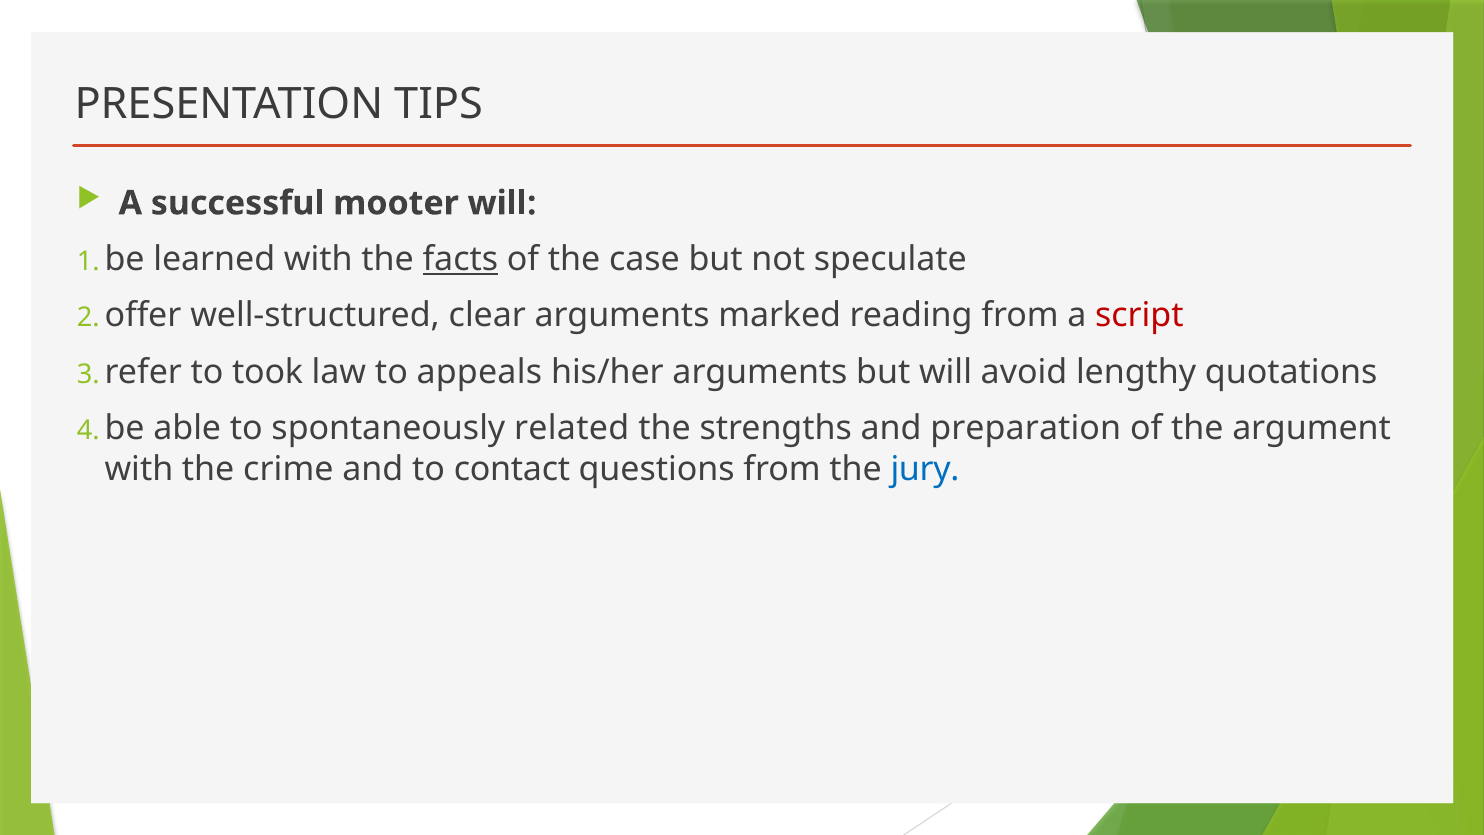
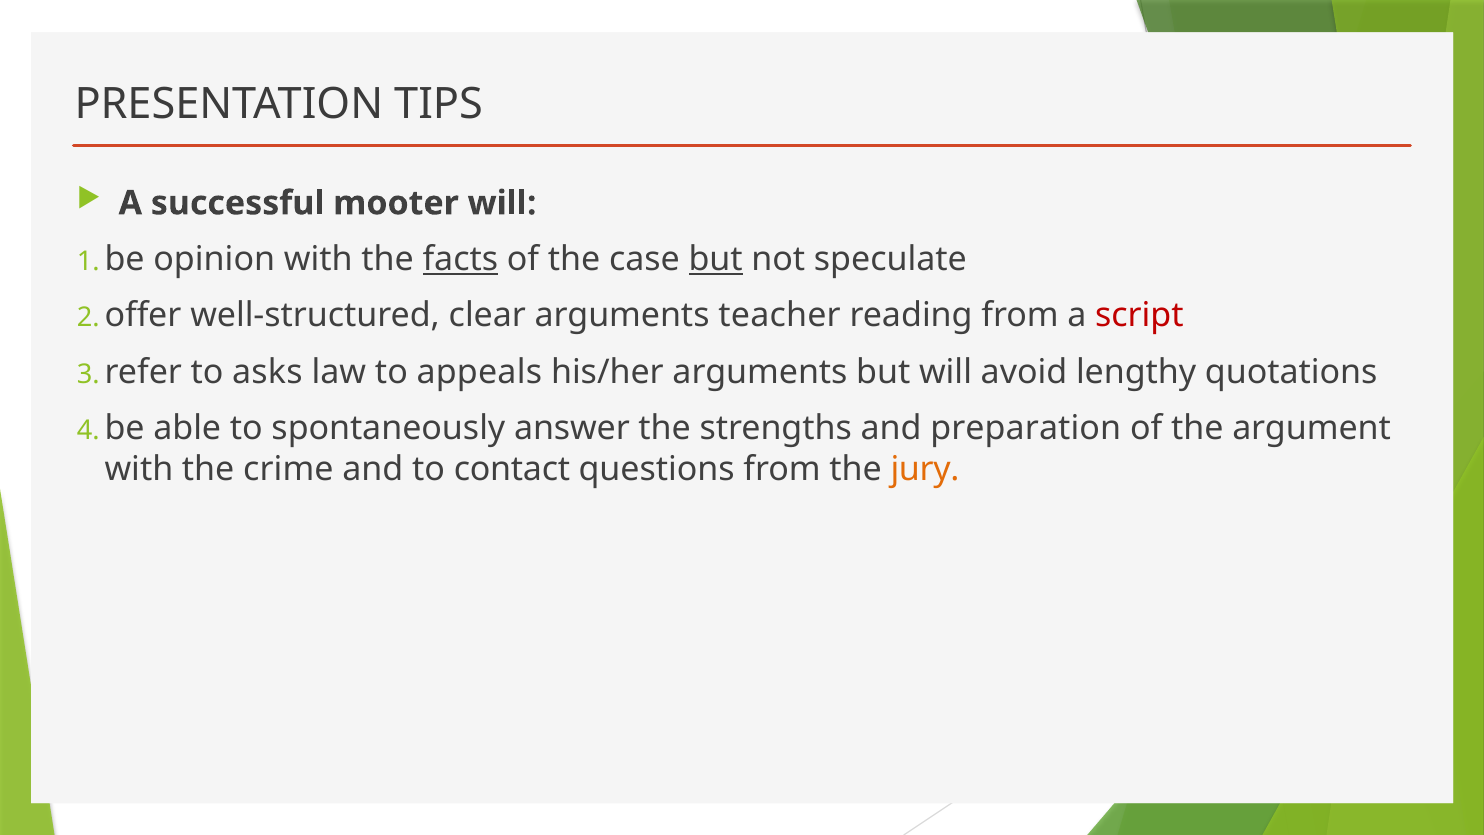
learned: learned -> opinion
but at (716, 259) underline: none -> present
marked: marked -> teacher
took: took -> asks
related: related -> answer
jury colour: blue -> orange
